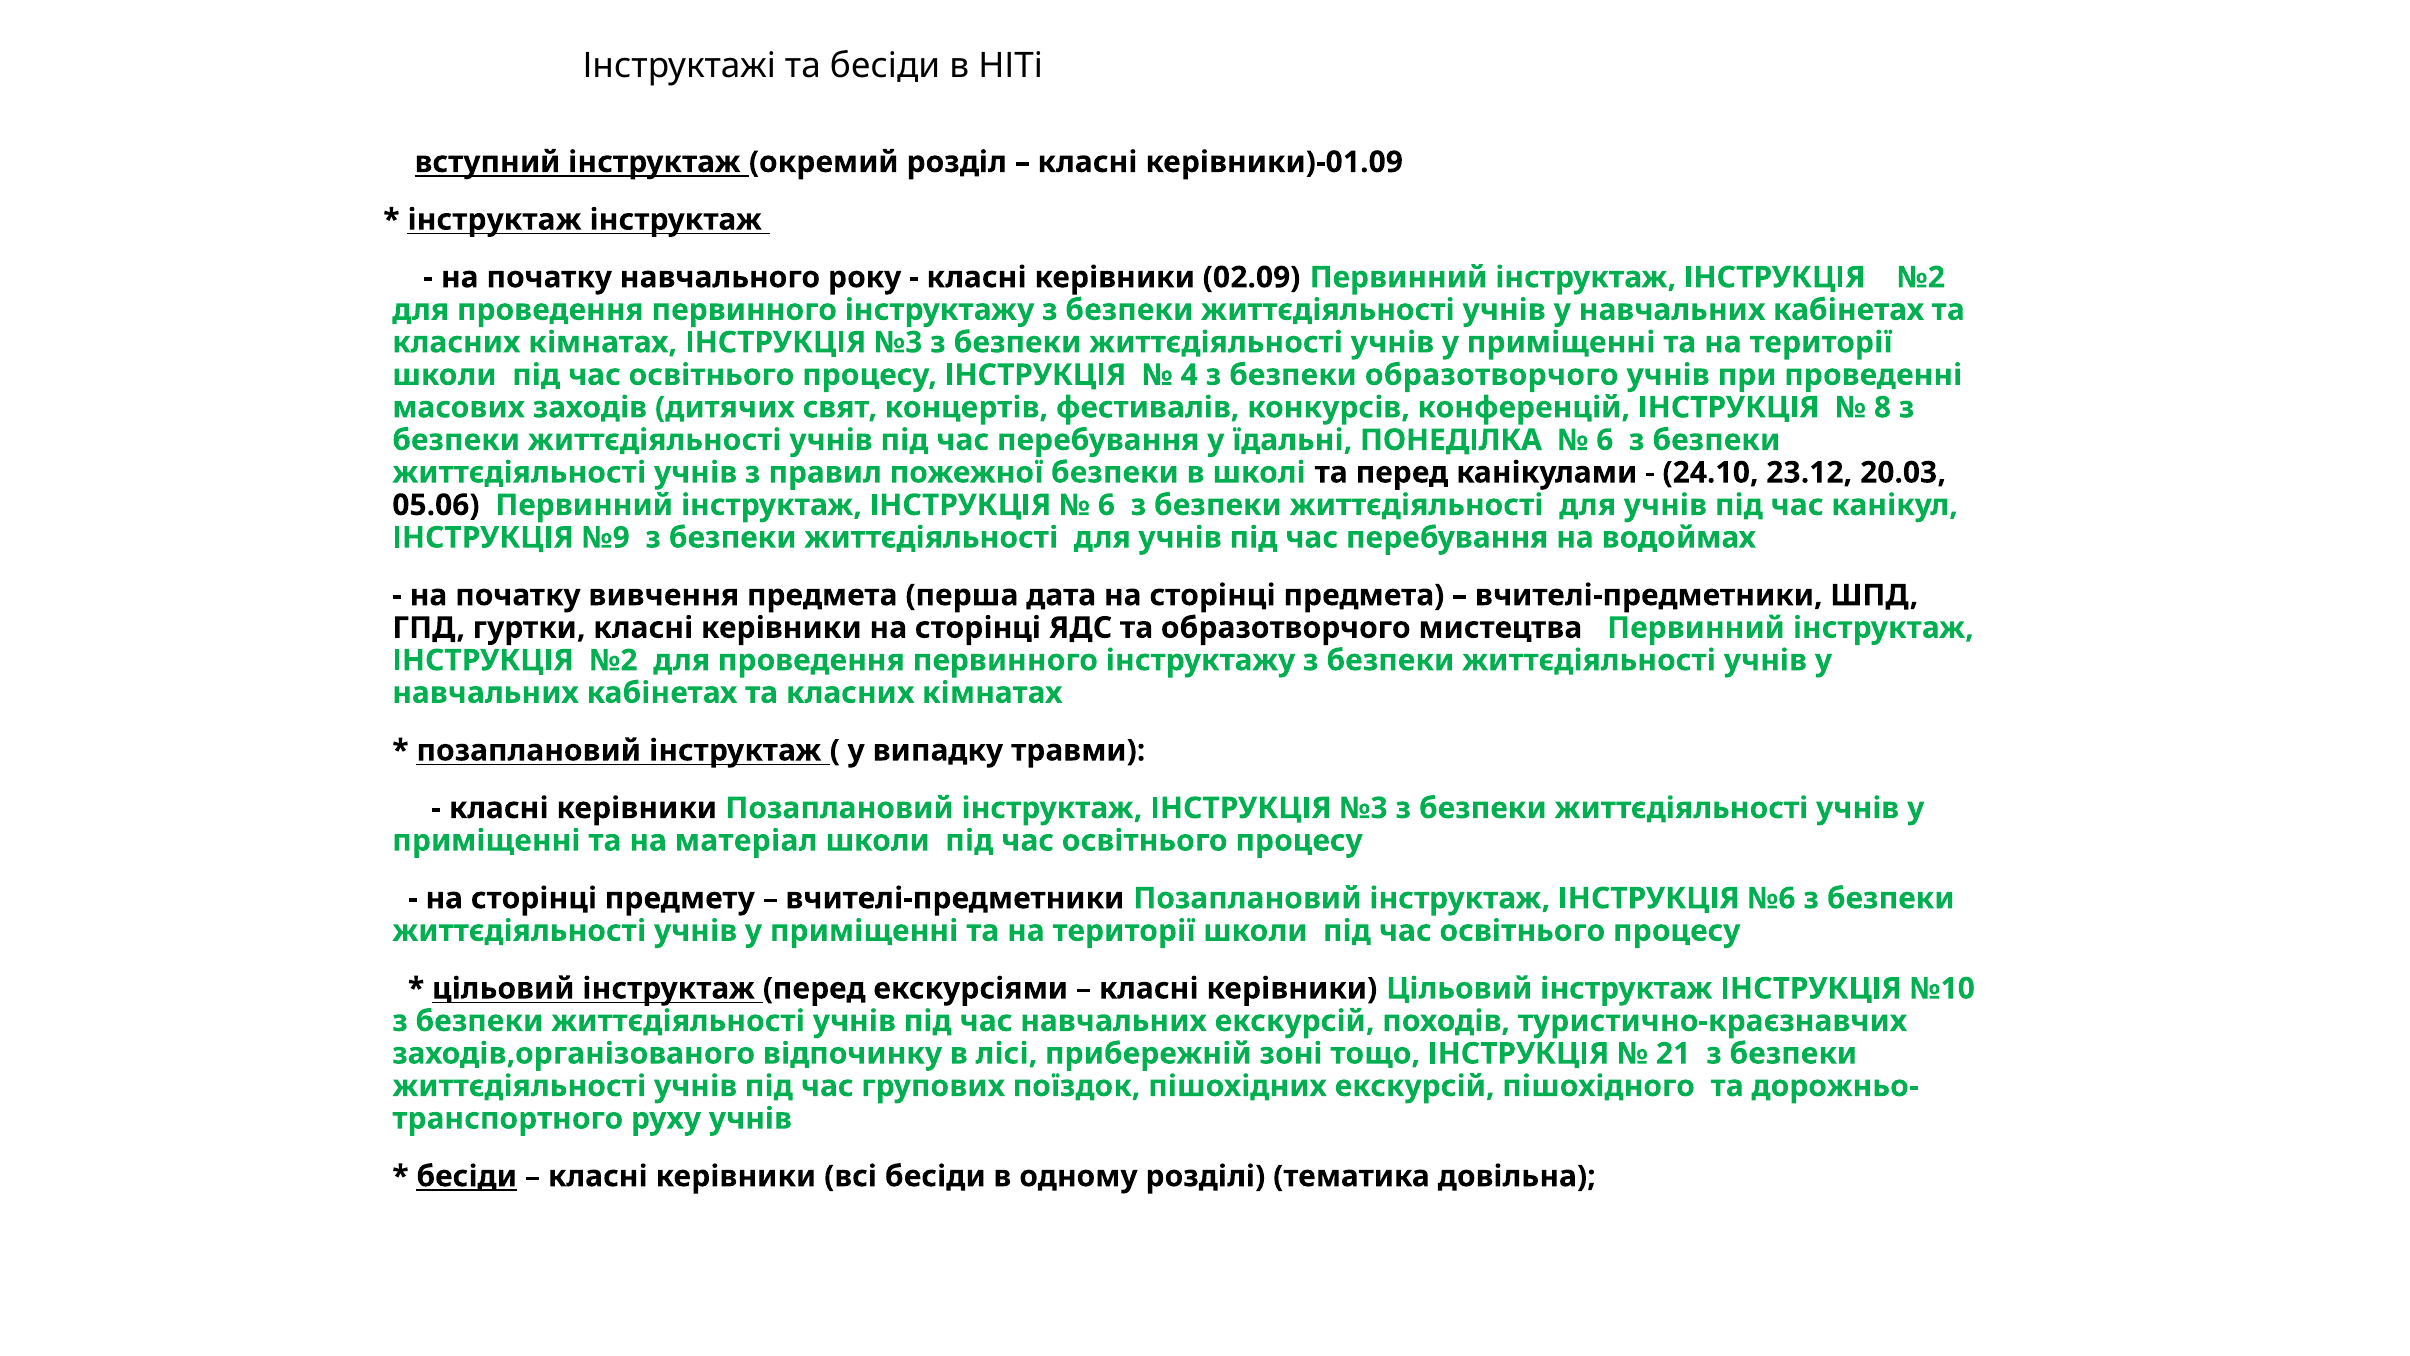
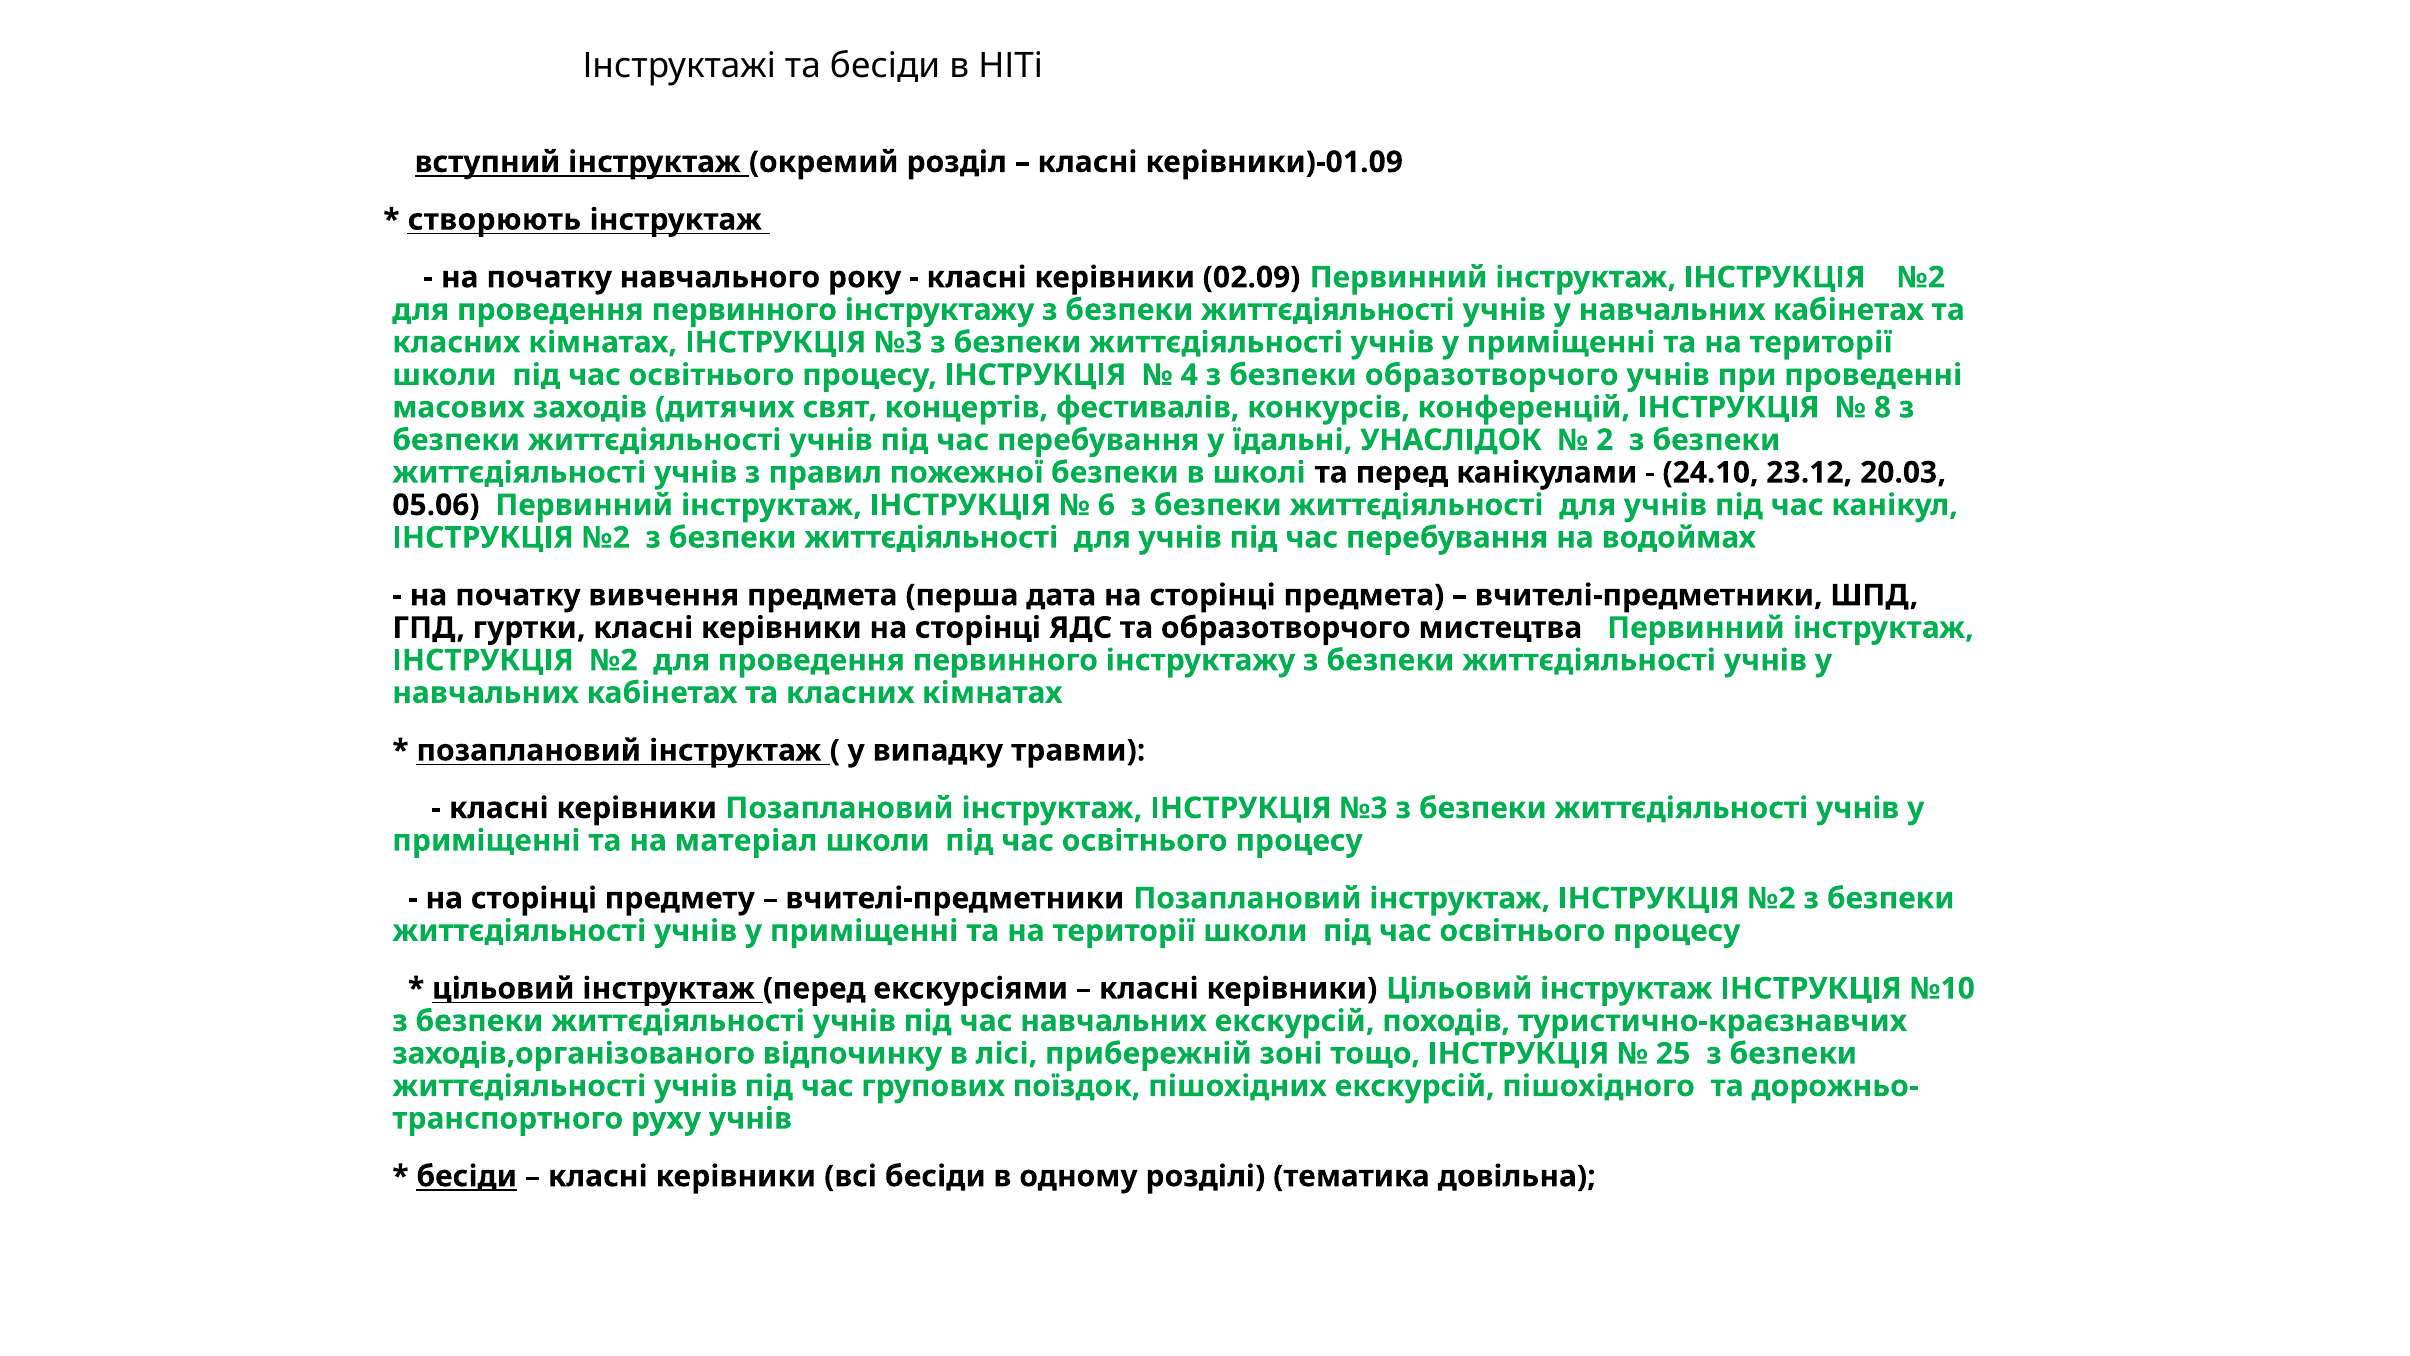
інструктаж at (495, 220): інструктаж -> створюють
ПОНЕДІЛКА: ПОНЕДІЛКА -> УНАСЛІДОК
6 at (1605, 440): 6 -> 2
№9 at (606, 538): №9 -> №2
Позаплановий інструктаж ІНСТРУКЦІЯ №6: №6 -> №2
21: 21 -> 25
